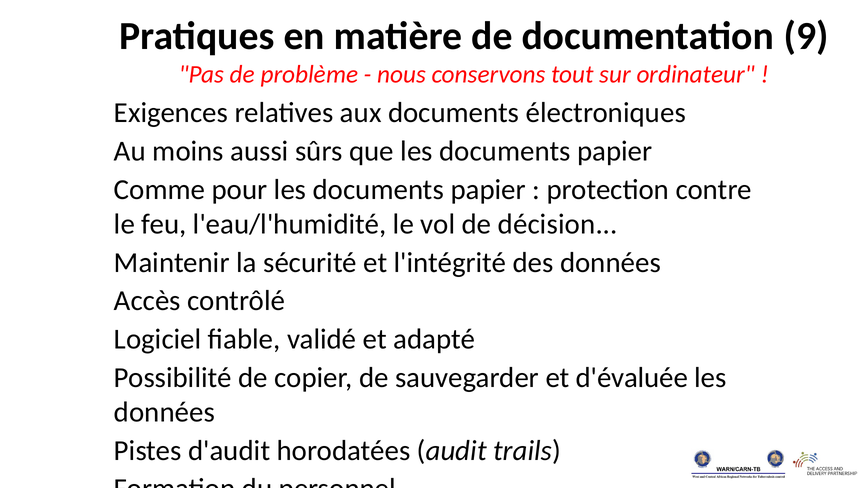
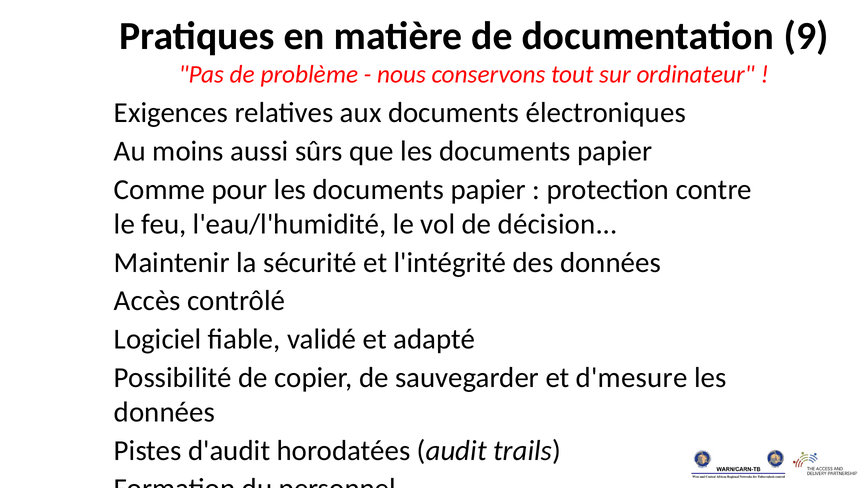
d'évaluée: d'évaluée -> d'mesure
